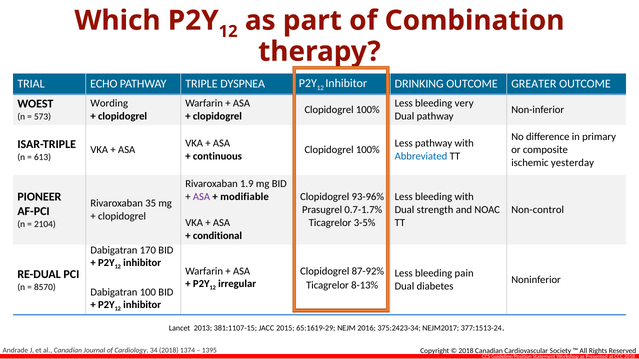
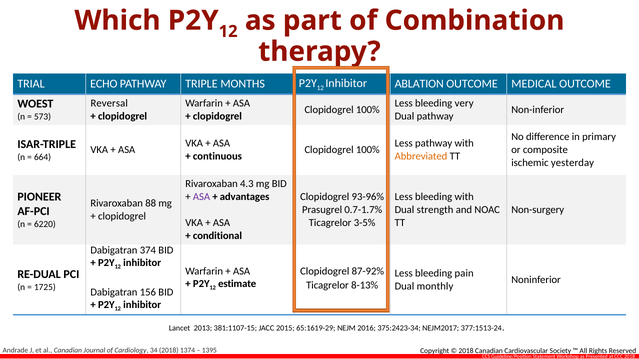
DYSPNEA: DYSPNEA -> MONTHS
DRINKING: DRINKING -> ABLATION
GREATER: GREATER -> MEDICAL
Wording: Wording -> Reversal
Abbreviated colour: blue -> orange
613: 613 -> 664
1.9: 1.9 -> 4.3
modifiable: modifiable -> advantages
35: 35 -> 88
Non-control: Non-control -> Non-surgery
2104: 2104 -> 6220
170: 170 -> 374
irregular: irregular -> estimate
diabetes: diabetes -> monthly
8570: 8570 -> 1725
100: 100 -> 156
